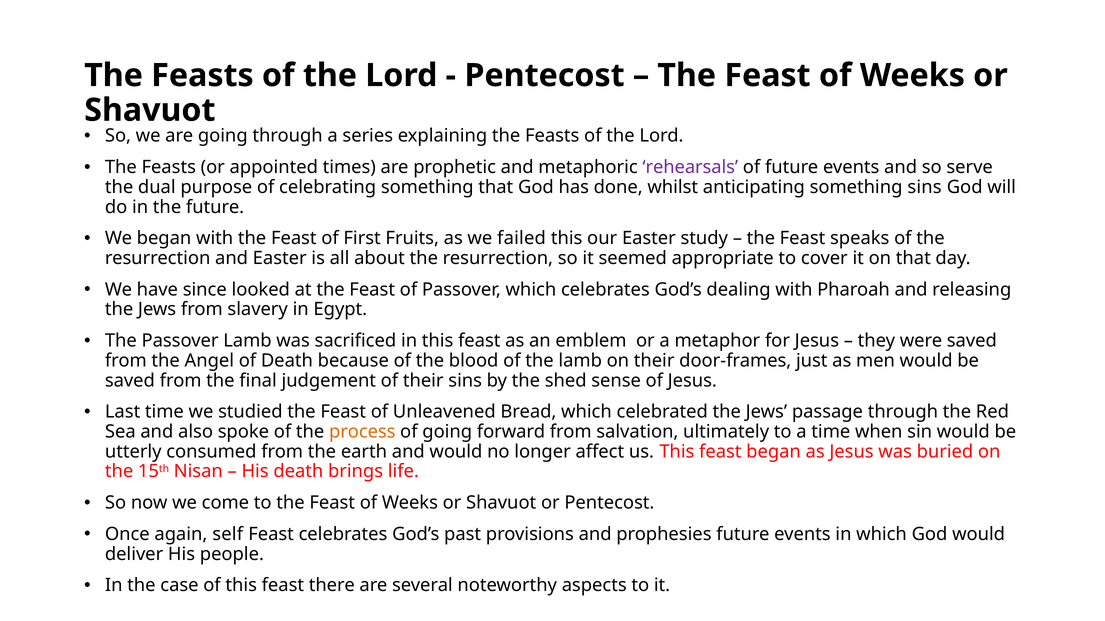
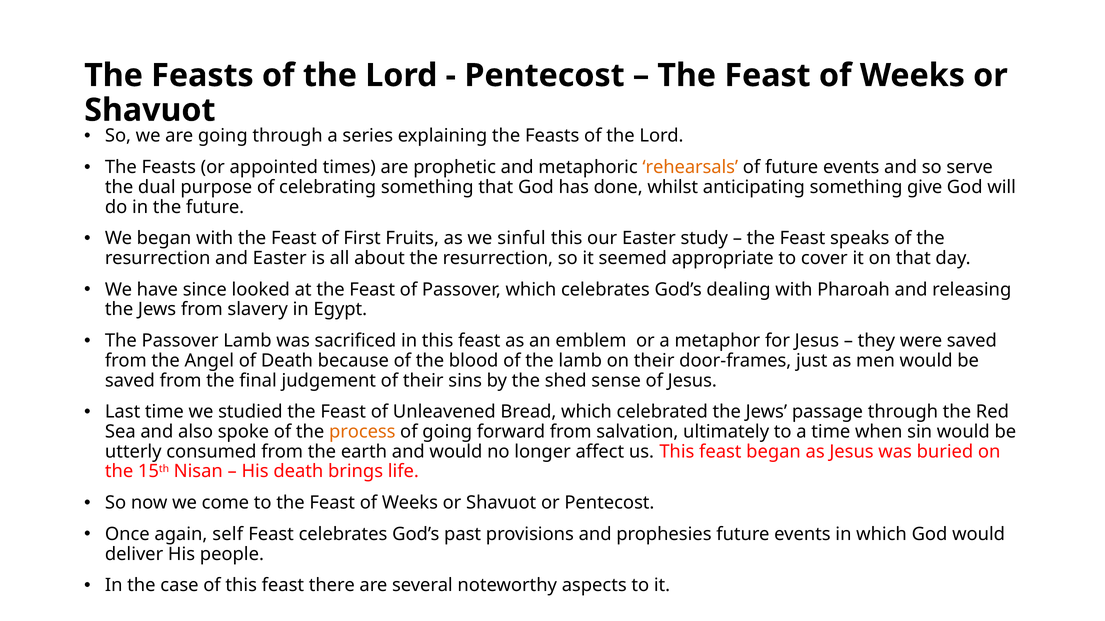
rehearsals colour: purple -> orange
something sins: sins -> give
failed: failed -> sinful
